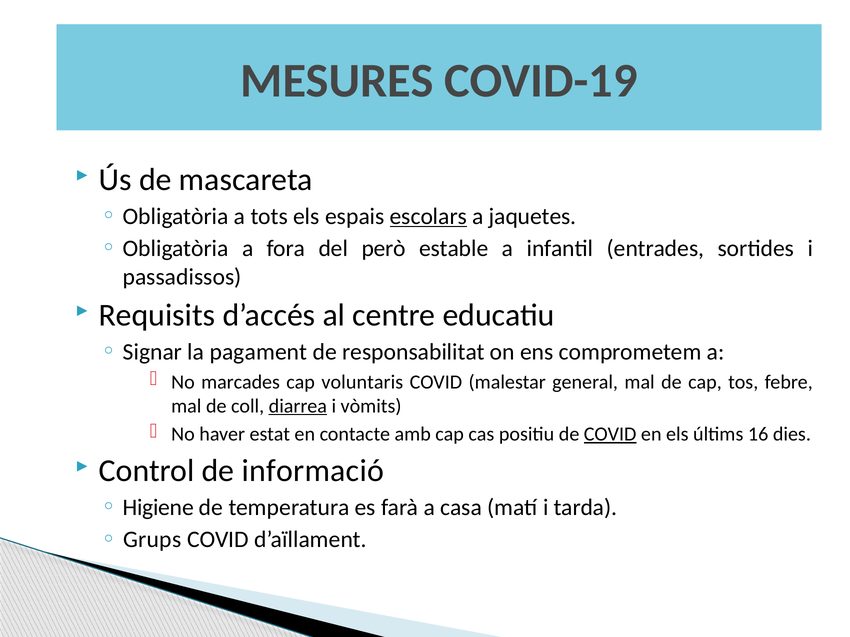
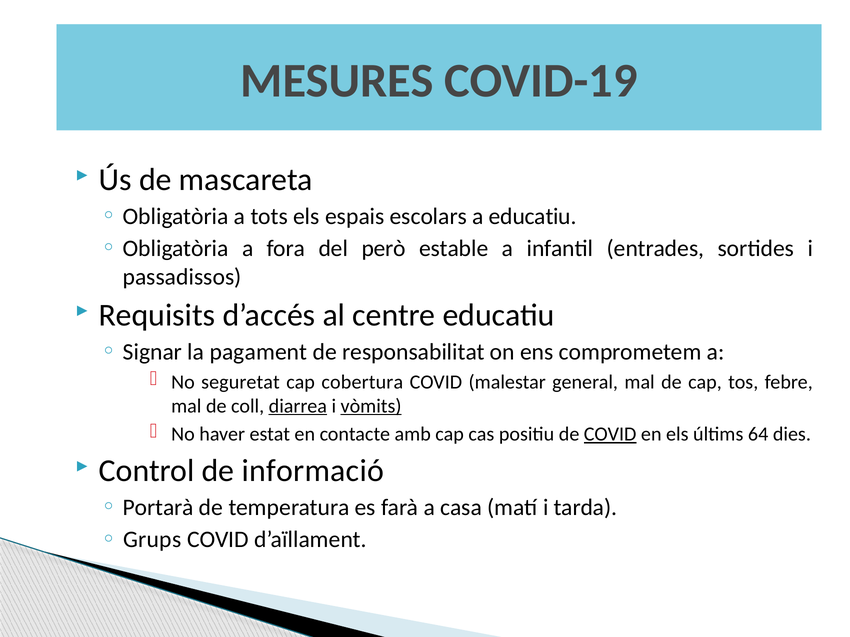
escolars underline: present -> none
a jaquetes: jaquetes -> educatiu
marcades: marcades -> seguretat
voluntaris: voluntaris -> cobertura
vòmits underline: none -> present
16: 16 -> 64
Higiene: Higiene -> Portarà
